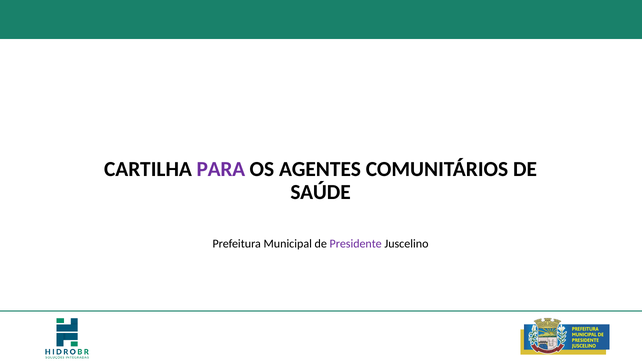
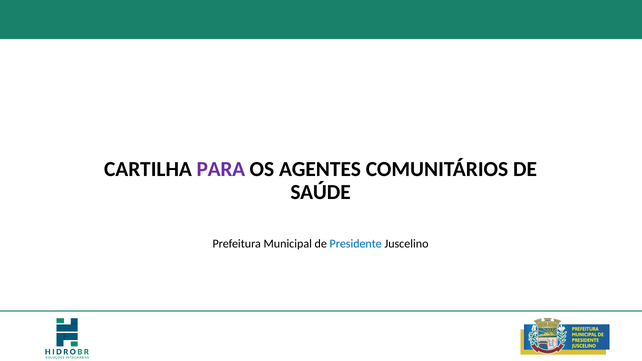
Presidente colour: purple -> blue
